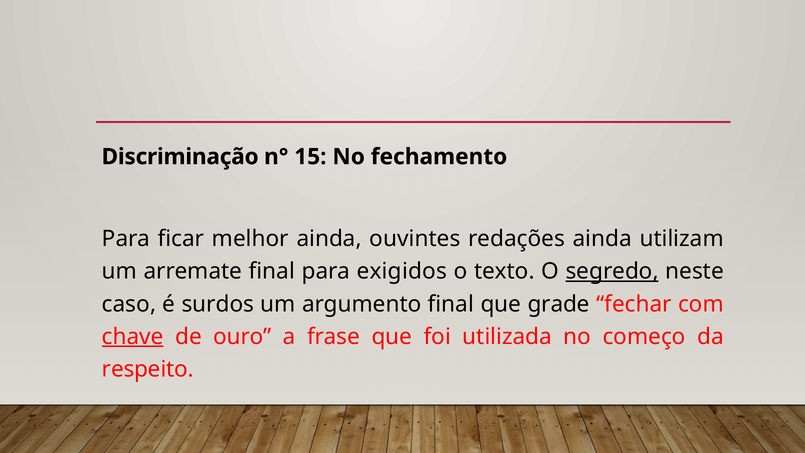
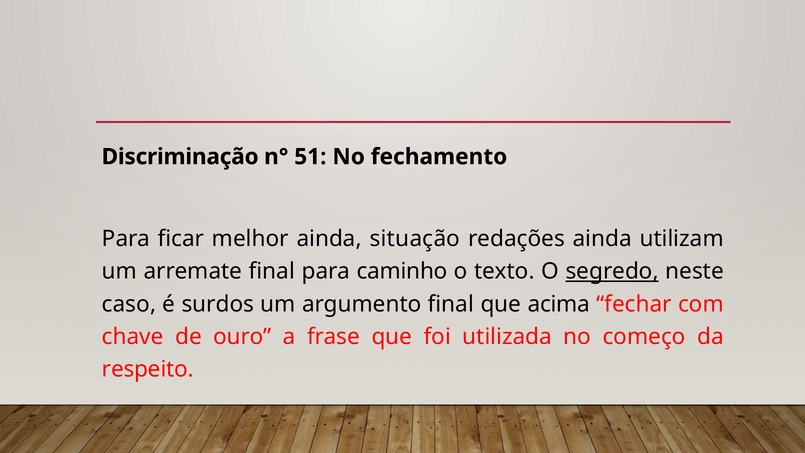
15: 15 -> 51
ouvintes: ouvintes -> situação
exigidos: exigidos -> caminho
grade: grade -> acima
chave underline: present -> none
